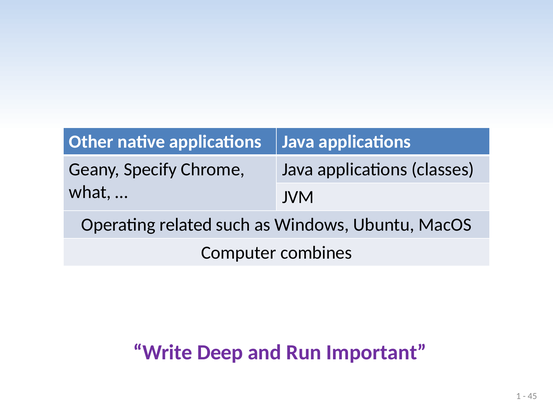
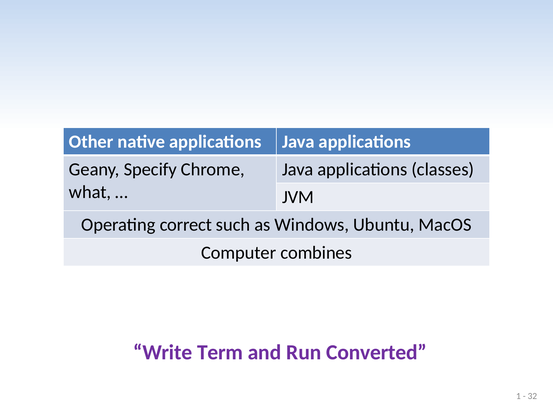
related: related -> correct
Deep: Deep -> Term
Important: Important -> Converted
45: 45 -> 32
